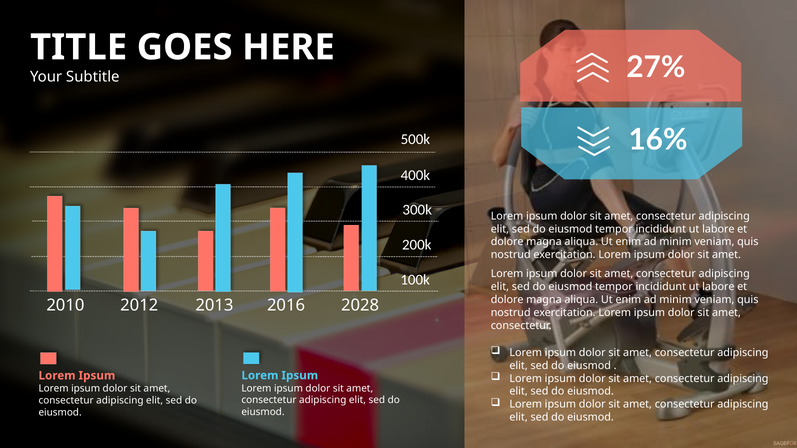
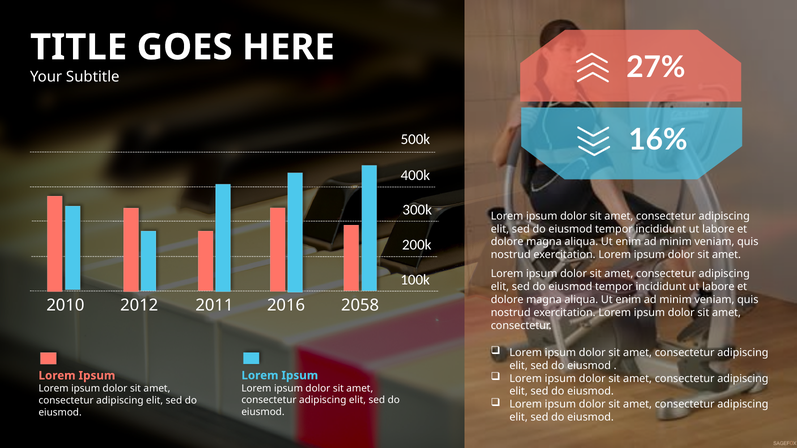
2013: 2013 -> 2011
2028: 2028 -> 2058
